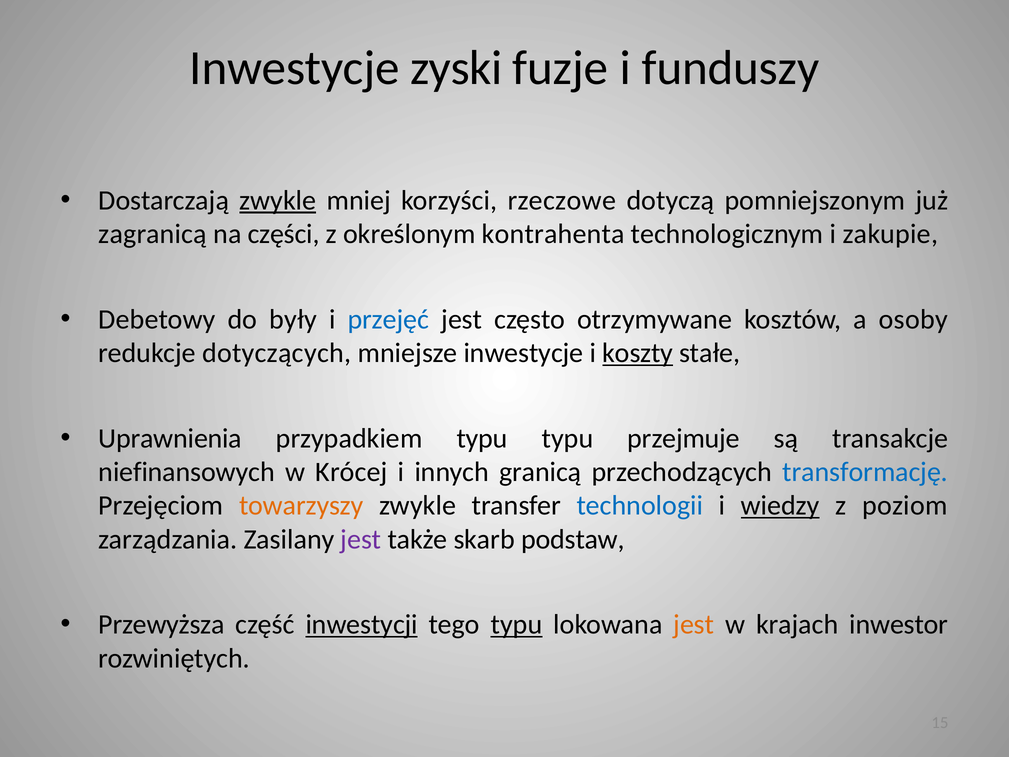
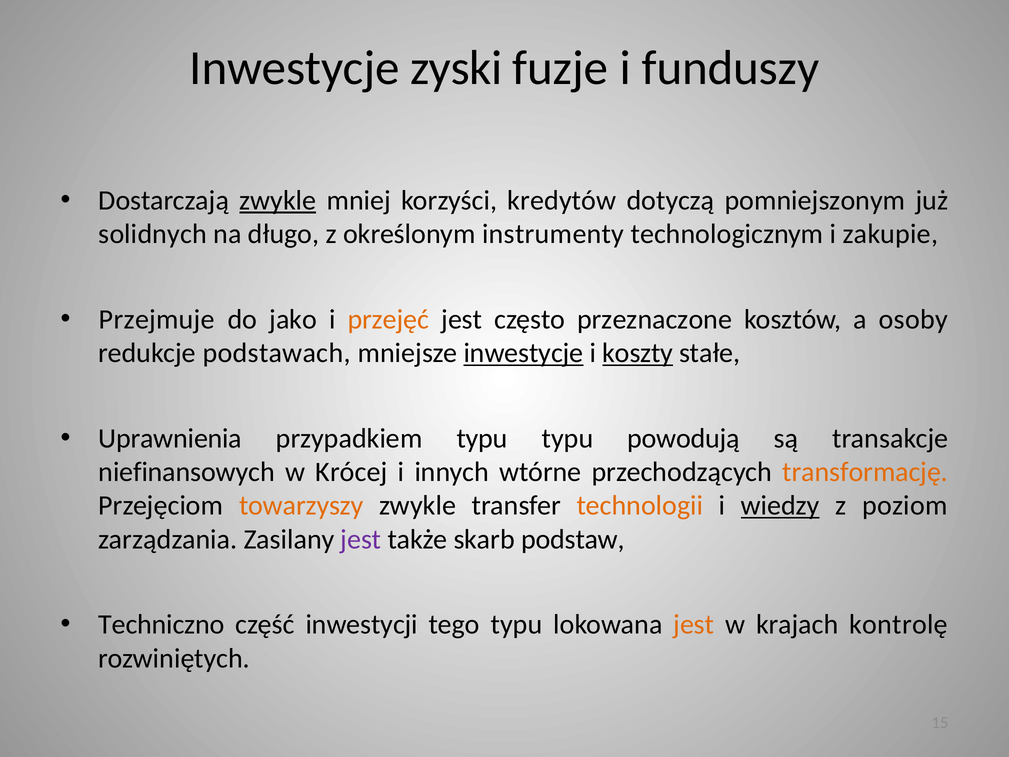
rzeczowe: rzeczowe -> kredytów
zagranicą: zagranicą -> solidnych
części: części -> długo
kontrahenta: kontrahenta -> instrumenty
Debetowy: Debetowy -> Przejmuje
były: były -> jako
przejęć colour: blue -> orange
otrzymywane: otrzymywane -> przeznaczone
dotyczących: dotyczących -> podstawach
inwestycje at (523, 353) underline: none -> present
przejmuje: przejmuje -> powodują
granicą: granicą -> wtórne
transformację colour: blue -> orange
technologii colour: blue -> orange
Przewyższa: Przewyższa -> Techniczno
inwestycji underline: present -> none
typu at (516, 624) underline: present -> none
inwestor: inwestor -> kontrolę
